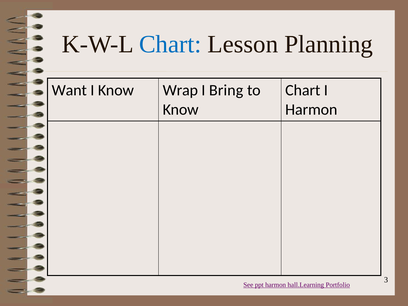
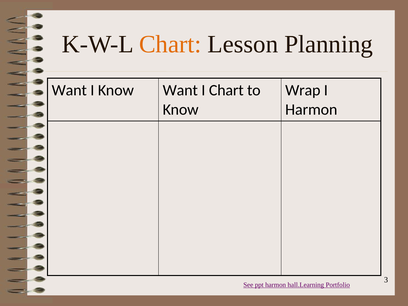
Chart at (170, 44) colour: blue -> orange
Know Wrap: Wrap -> Want
I Bring: Bring -> Chart
Chart at (303, 90): Chart -> Wrap
